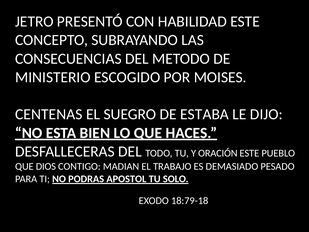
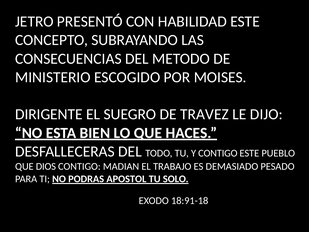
CENTENAS: CENTENAS -> DIRIGENTE
ESTABA: ESTABA -> TRAVEZ
Y ORACIÓN: ORACIÓN -> CONTIGO
18:79-18: 18:79-18 -> 18:91-18
